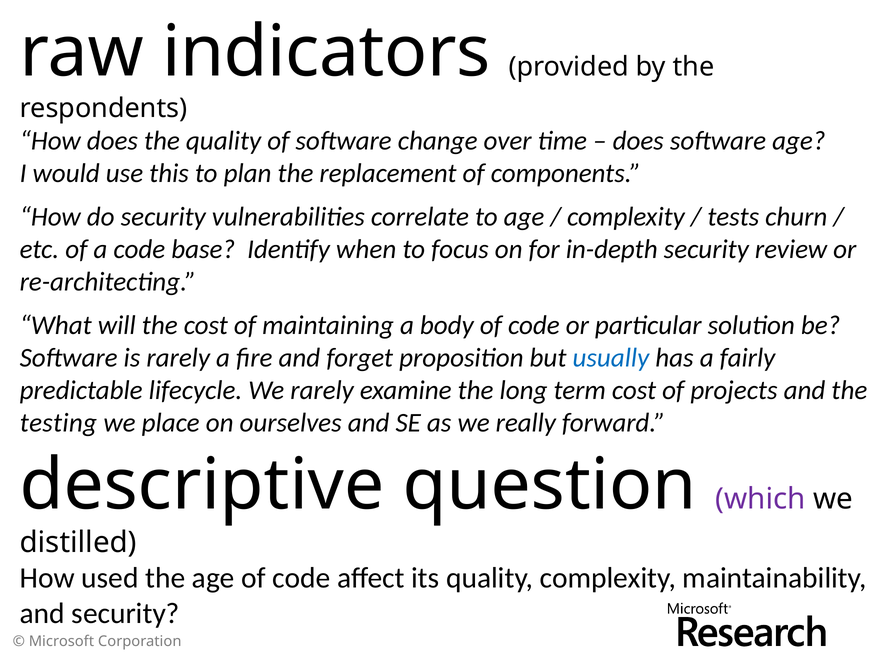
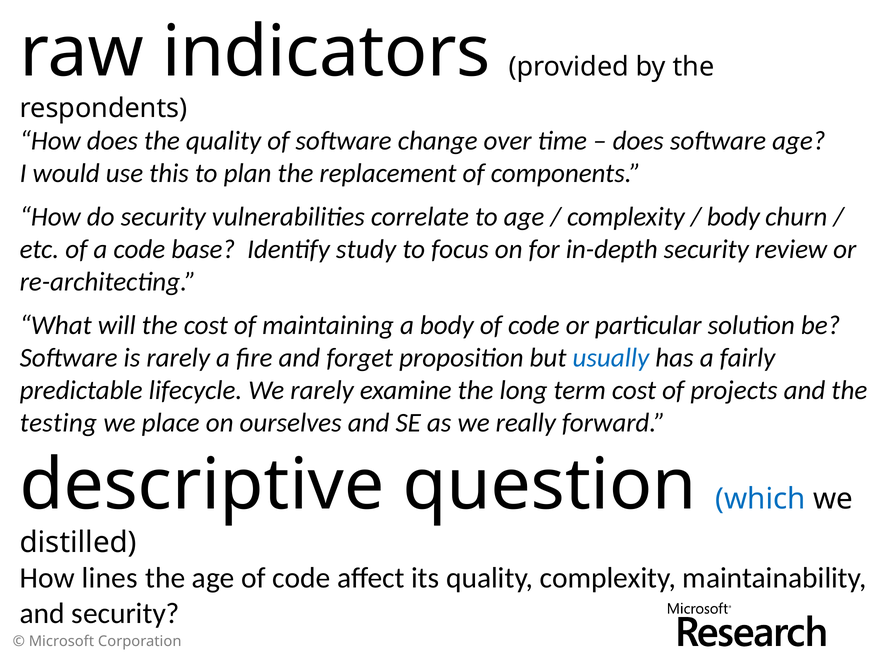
tests at (733, 217): tests -> body
when: when -> study
which colour: purple -> blue
used: used -> lines
